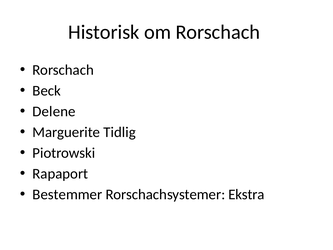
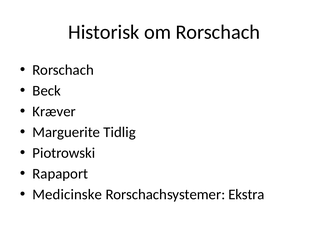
Delene: Delene -> Kræver
Bestemmer: Bestemmer -> Medicinske
